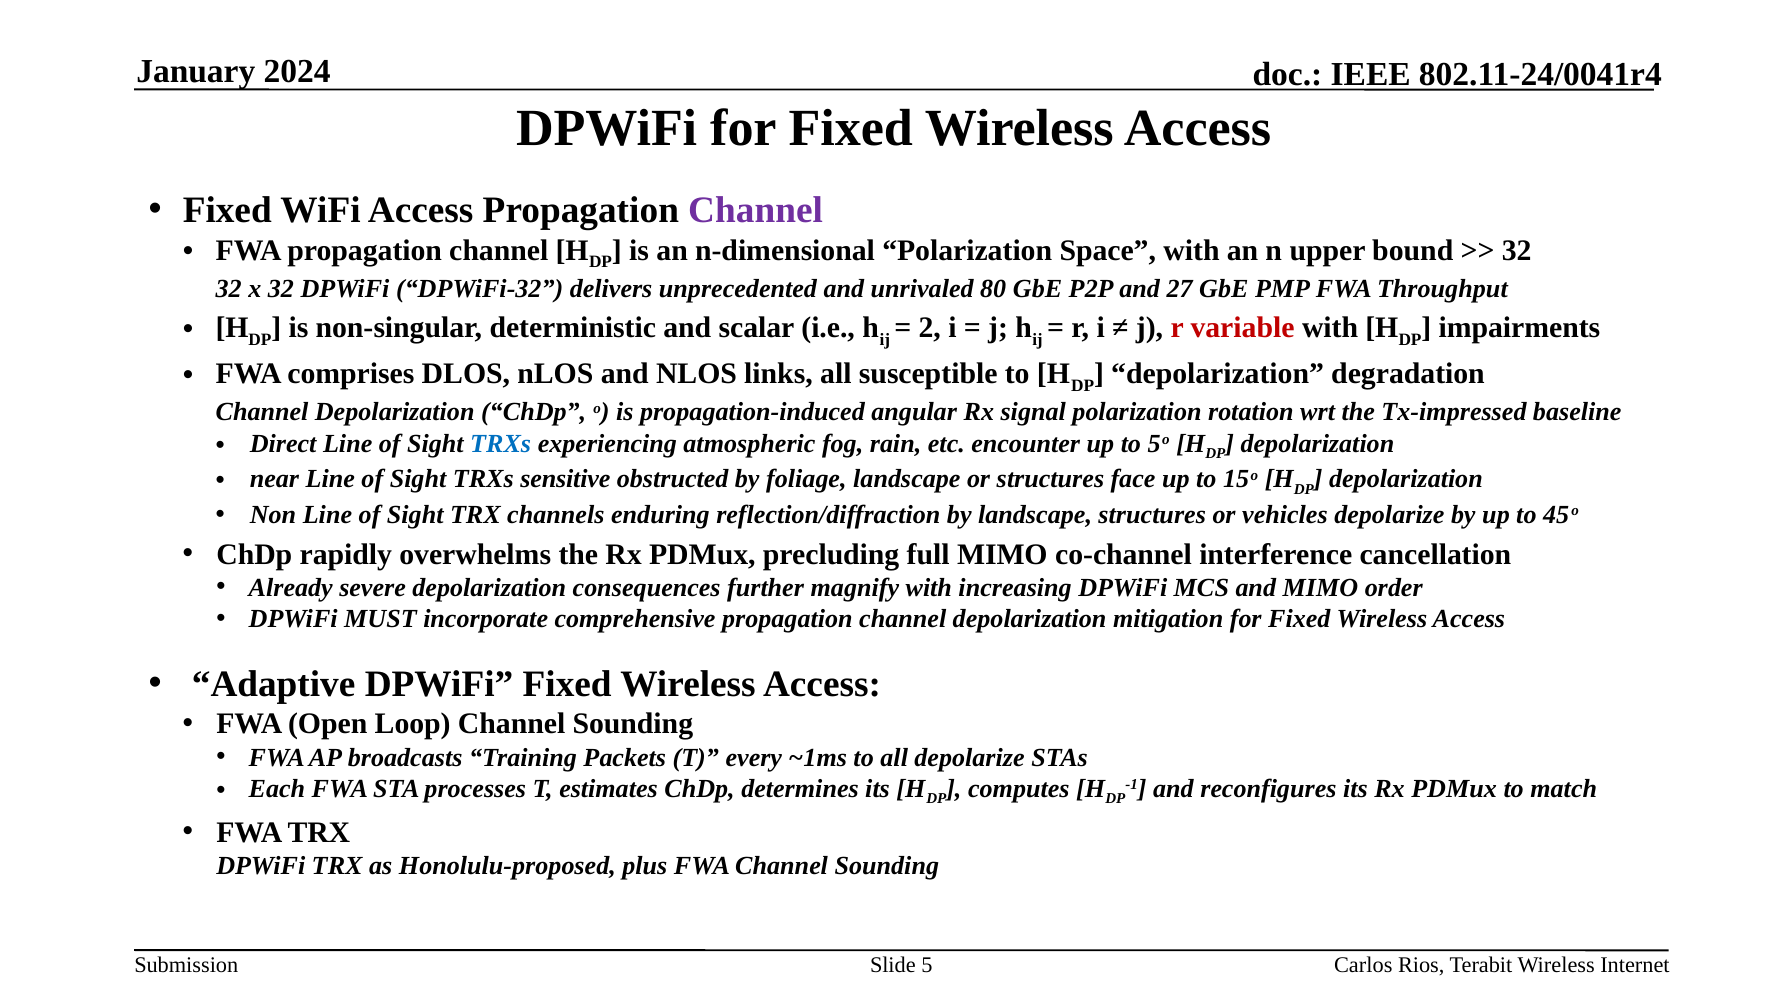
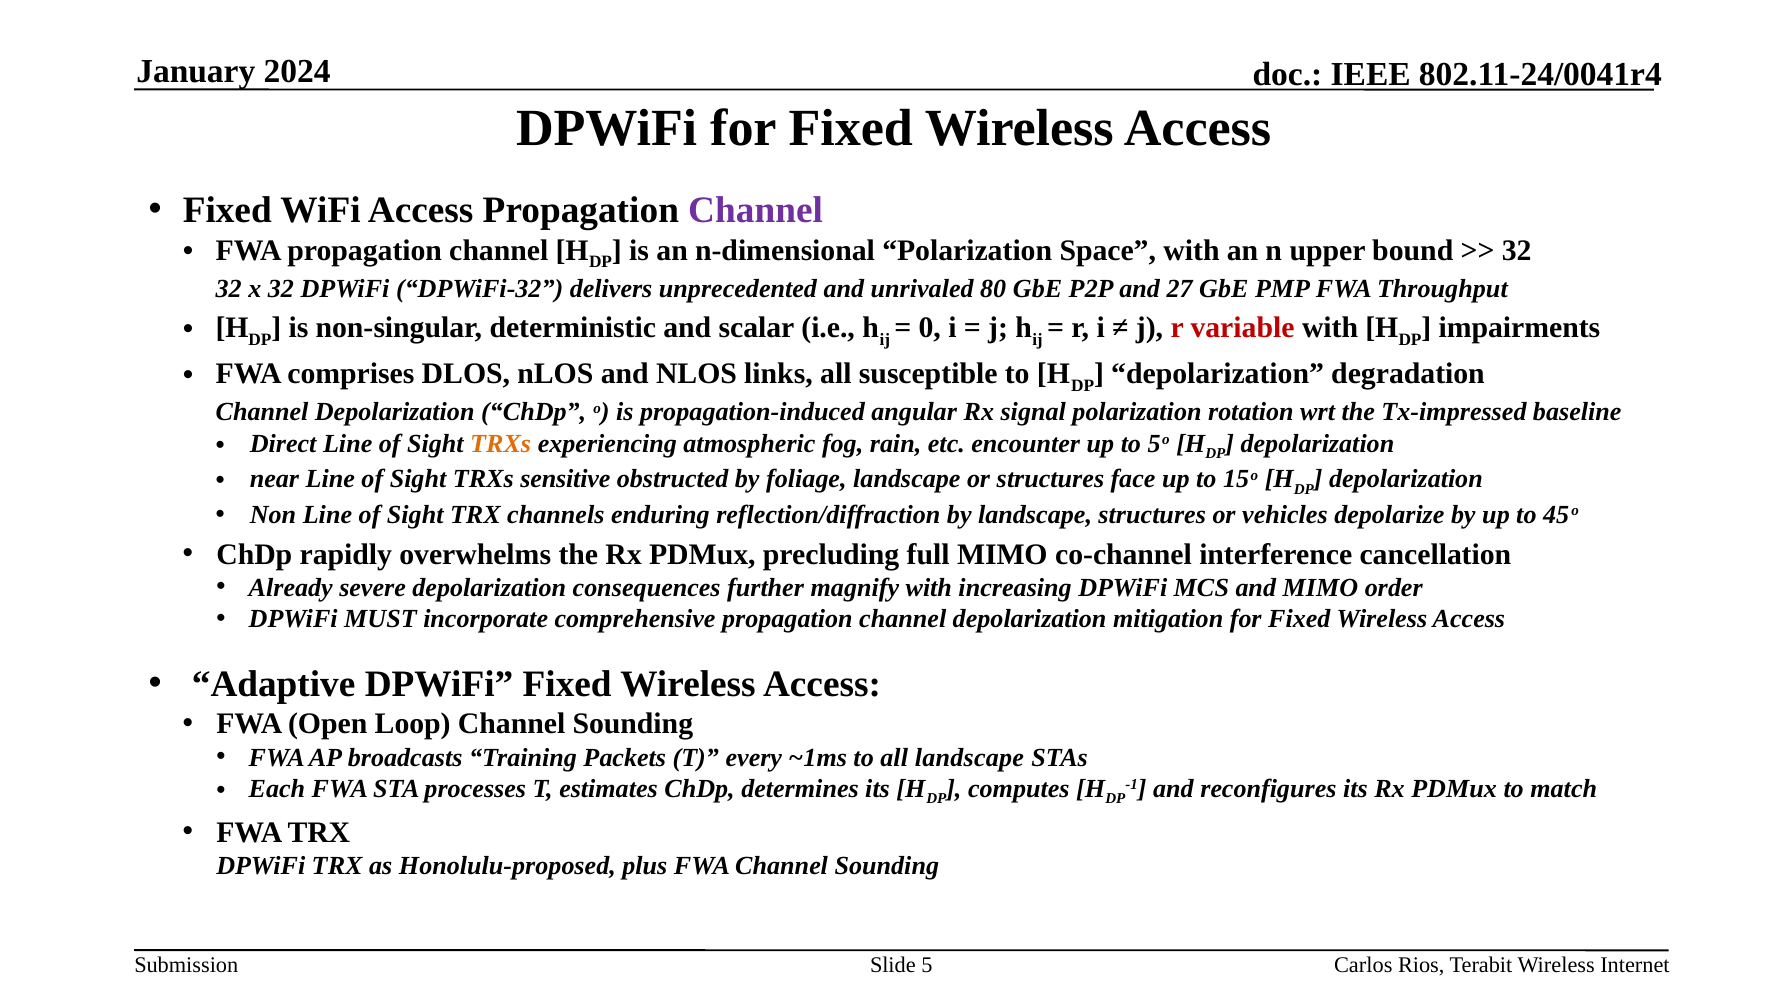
2: 2 -> 0
TRXs at (501, 444) colour: blue -> orange
all depolarize: depolarize -> landscape
